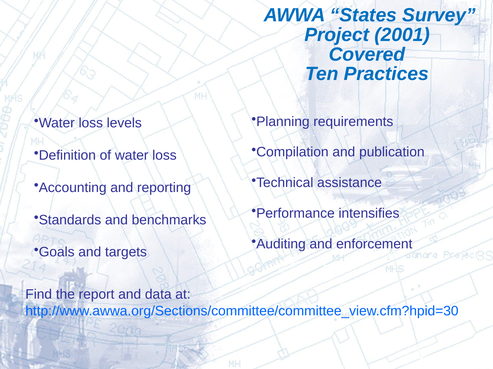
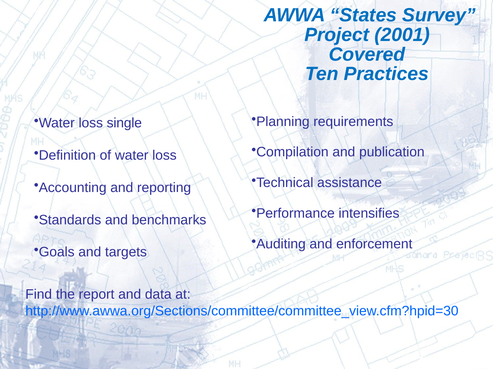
levels: levels -> single
